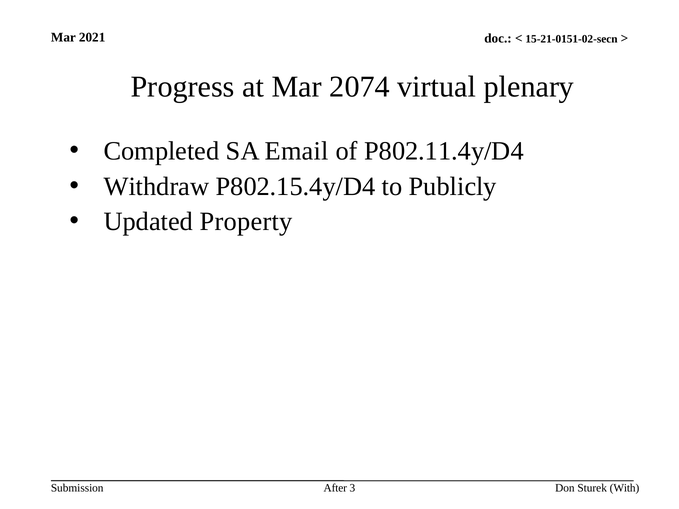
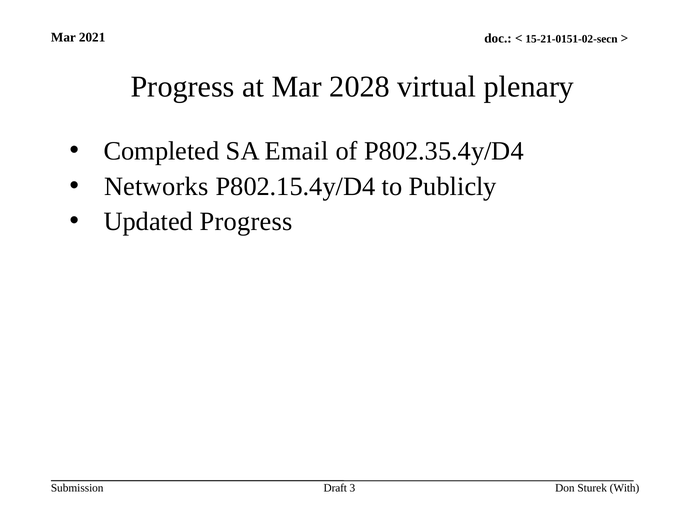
2074: 2074 -> 2028
P802.11.4y/D4: P802.11.4y/D4 -> P802.35.4y/D4
Withdraw: Withdraw -> Networks
Updated Property: Property -> Progress
After: After -> Draft
